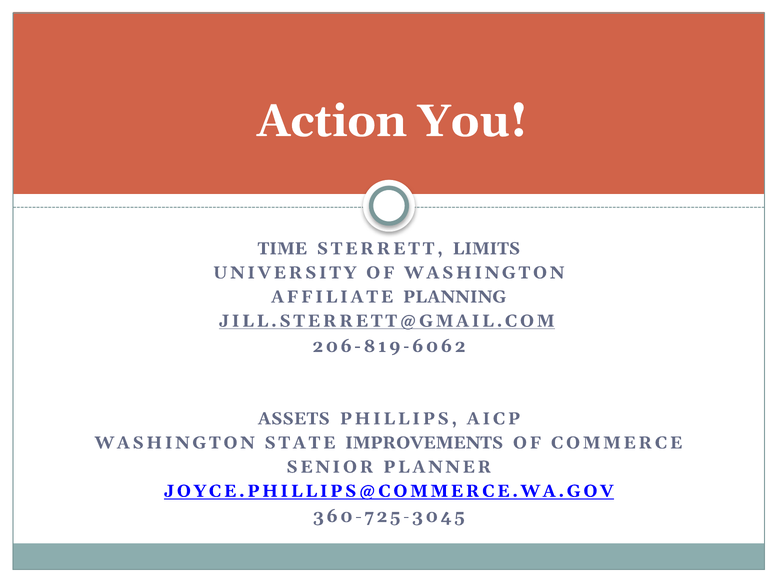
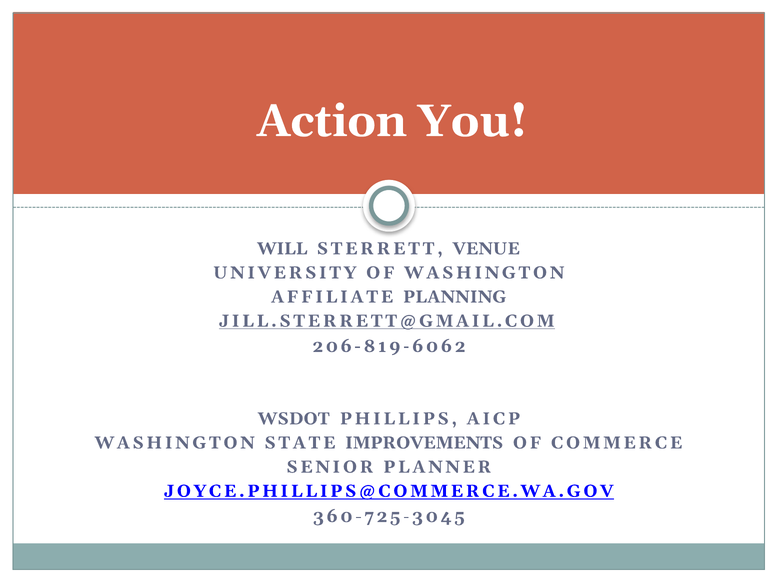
TIME: TIME -> WILL
LIMITS: LIMITS -> VENUE
ASSETS: ASSETS -> WSDOT
